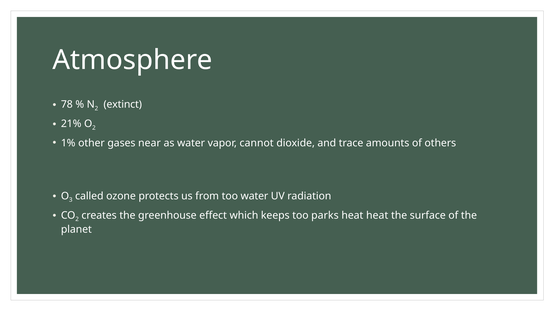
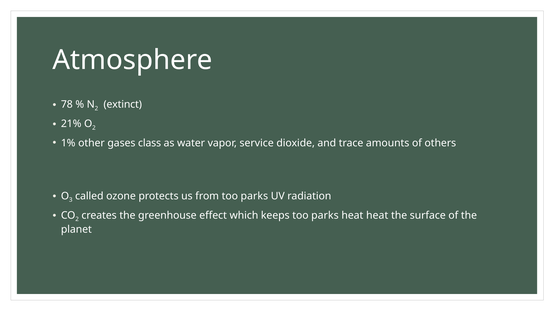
near: near -> class
cannot: cannot -> service
from too water: water -> parks
